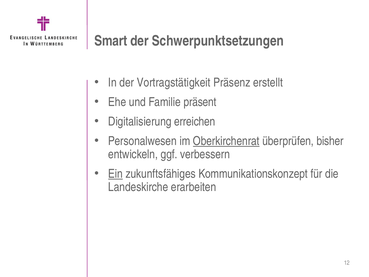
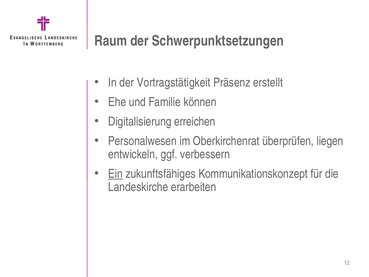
Smart: Smart -> Raum
präsent: präsent -> können
Oberkirchenrat underline: present -> none
bisher: bisher -> liegen
